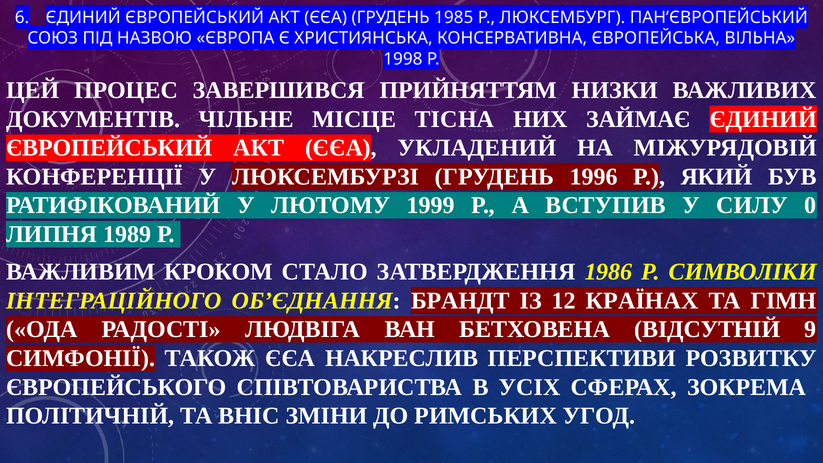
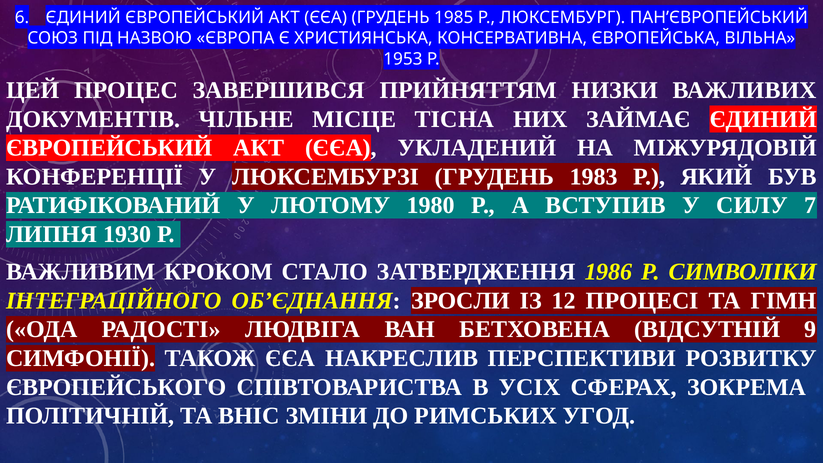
1998: 1998 -> 1953
1996: 1996 -> 1983
1999: 1999 -> 1980
0: 0 -> 7
1989: 1989 -> 1930
БРАНДТ: БРАНДТ -> ЗРОСЛИ
КРАЇНАХ: КРАЇНАХ -> ПРОЦЕСІ
